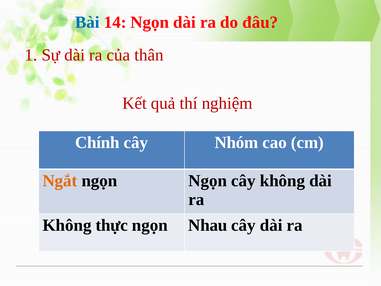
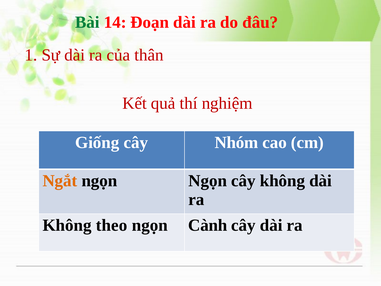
Bài colour: blue -> green
14 Ngọn: Ngọn -> Đoạn
Chính: Chính -> Giống
thực: thực -> theo
Nhau: Nhau -> Cành
